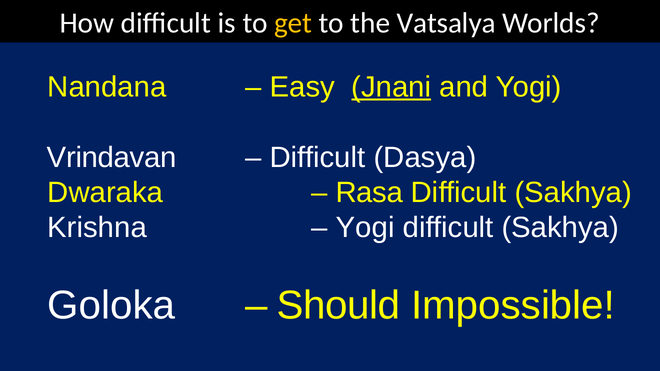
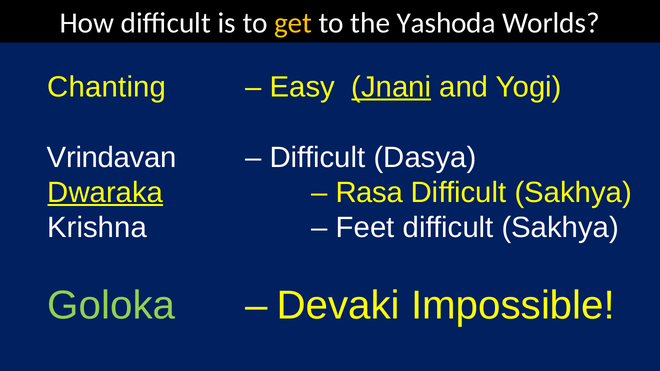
Vatsalya: Vatsalya -> Yashoda
Nandana: Nandana -> Chanting
Dwaraka underline: none -> present
Yogi at (365, 228): Yogi -> Feet
Goloka colour: white -> light green
Should: Should -> Devaki
